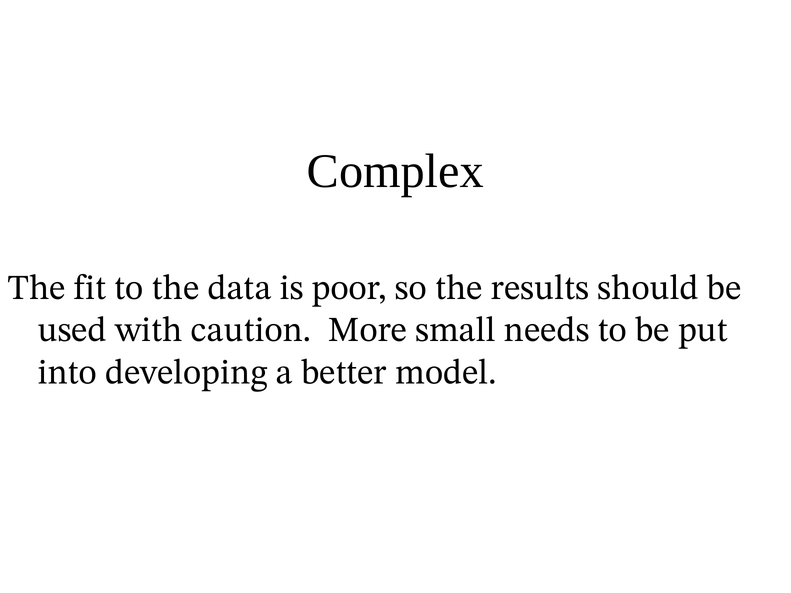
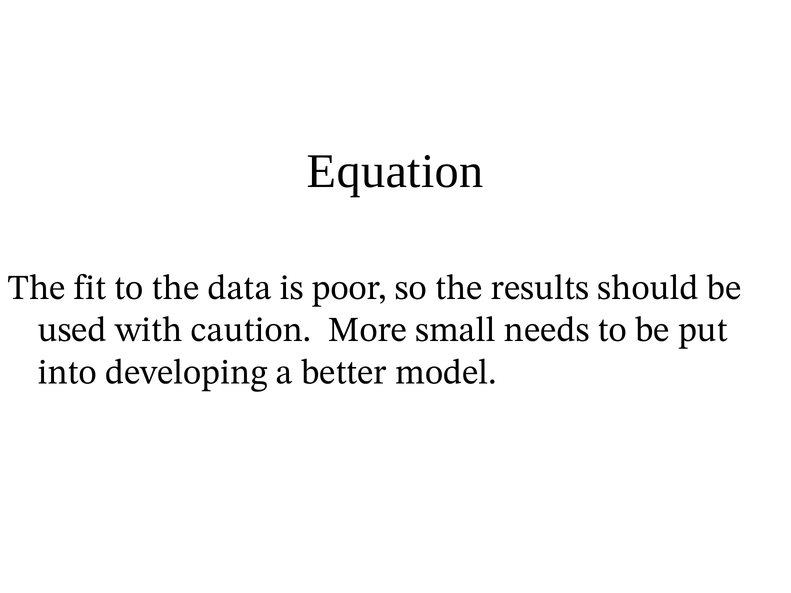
Complex: Complex -> Equation
